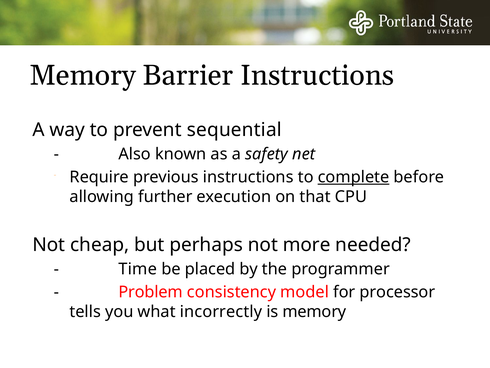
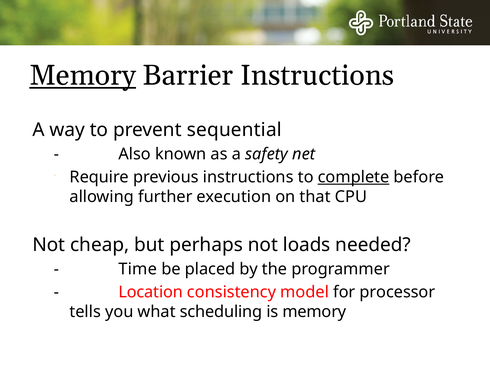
Memory at (83, 75) underline: none -> present
more: more -> loads
Problem: Problem -> Location
incorrectly: incorrectly -> scheduling
